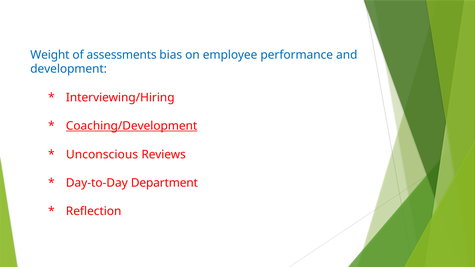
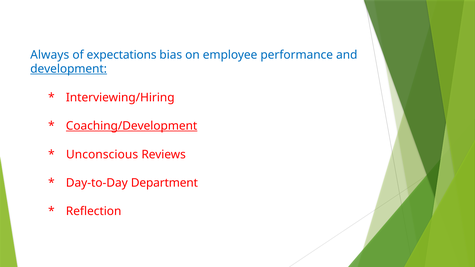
Weight: Weight -> Always
assessments: assessments -> expectations
development underline: none -> present
